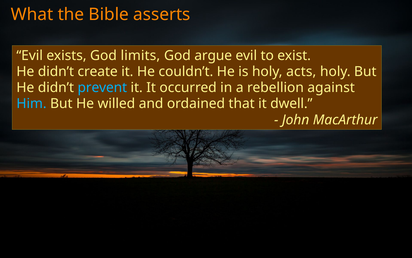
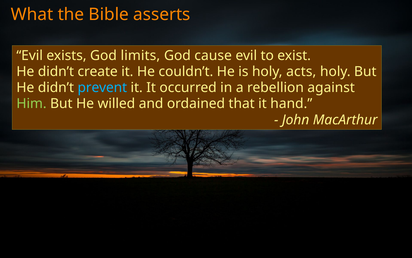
argue: argue -> cause
Him colour: light blue -> light green
dwell: dwell -> hand
